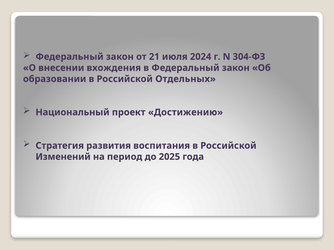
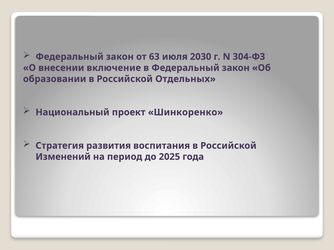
21: 21 -> 63
2024: 2024 -> 2030
вхождения: вхождения -> включение
Достижению: Достижению -> Шинкоренко
